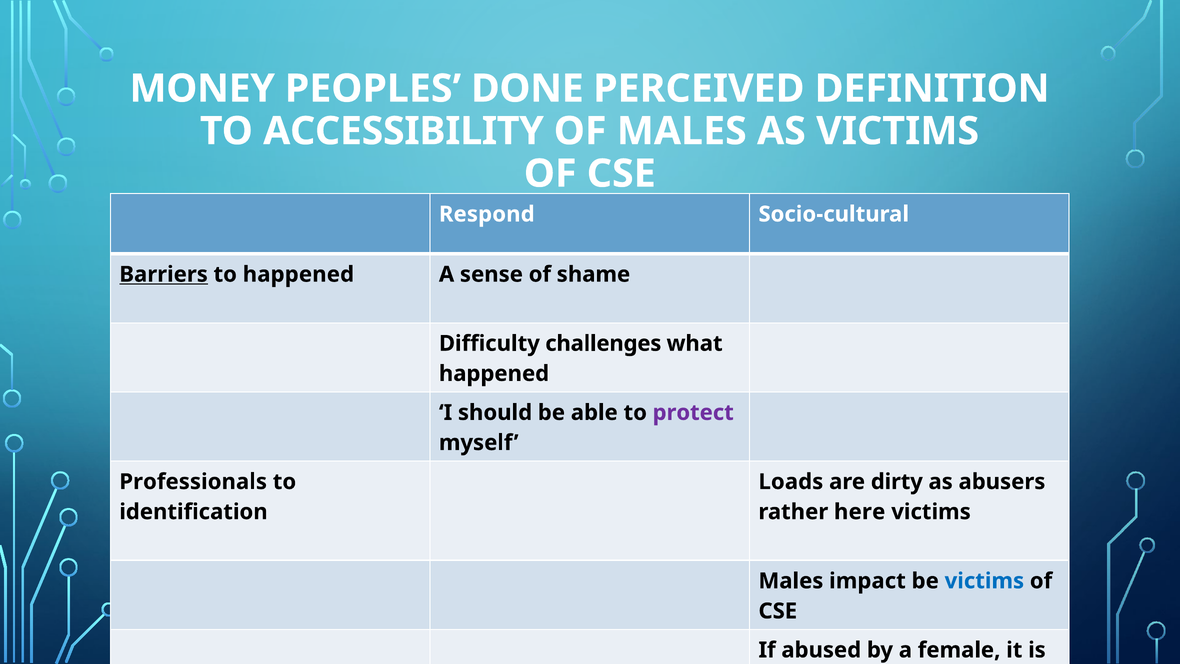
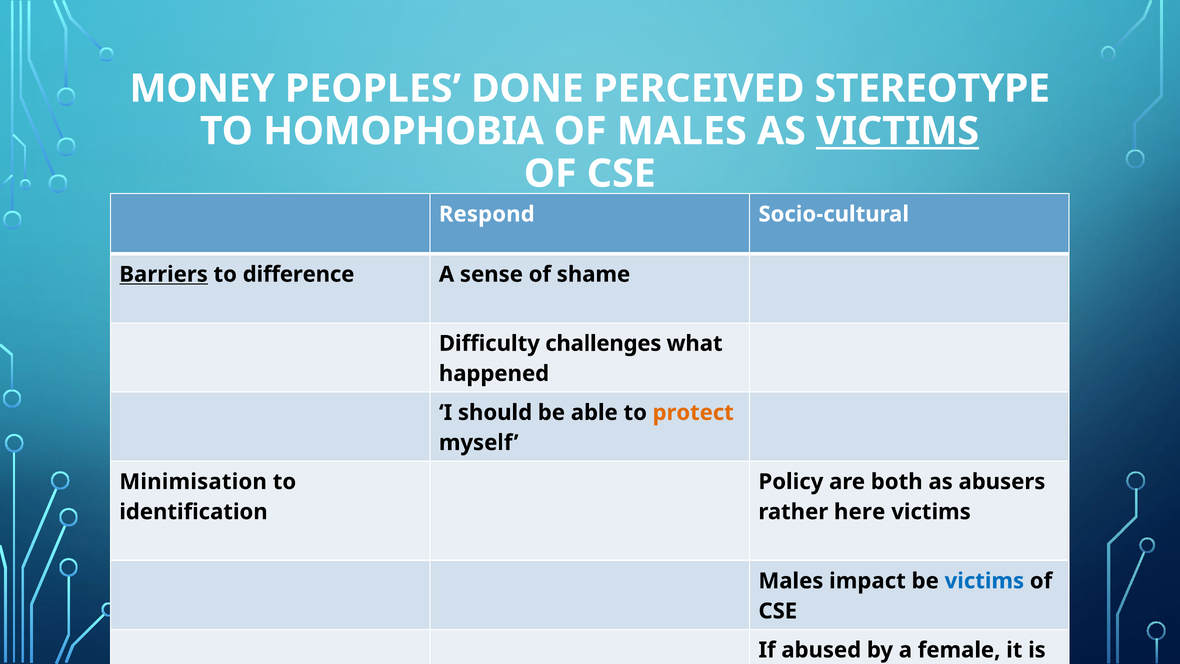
DEFINITION: DEFINITION -> STEREOTYPE
ACCESSIBILITY: ACCESSIBILITY -> HOMOPHOBIA
VICTIMS at (898, 131) underline: none -> present
to happened: happened -> difference
protect colour: purple -> orange
Professionals: Professionals -> Minimisation
Loads: Loads -> Policy
dirty: dirty -> both
